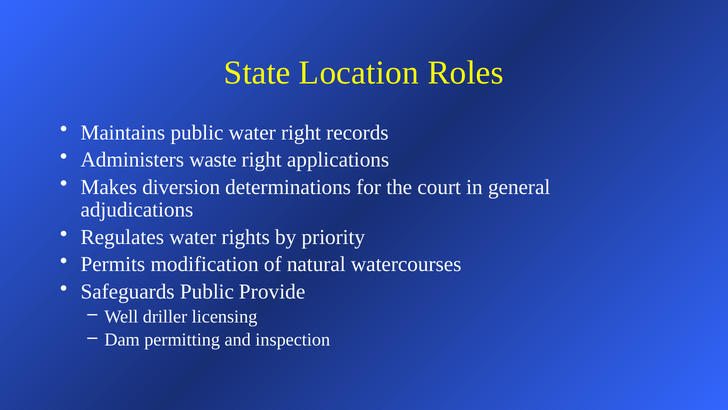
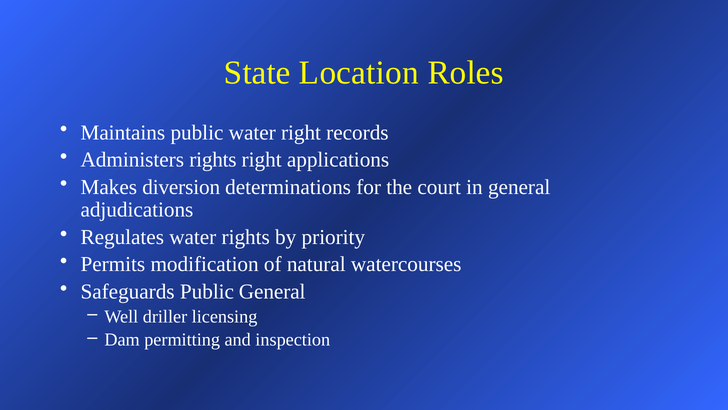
Administers waste: waste -> rights
Public Provide: Provide -> General
